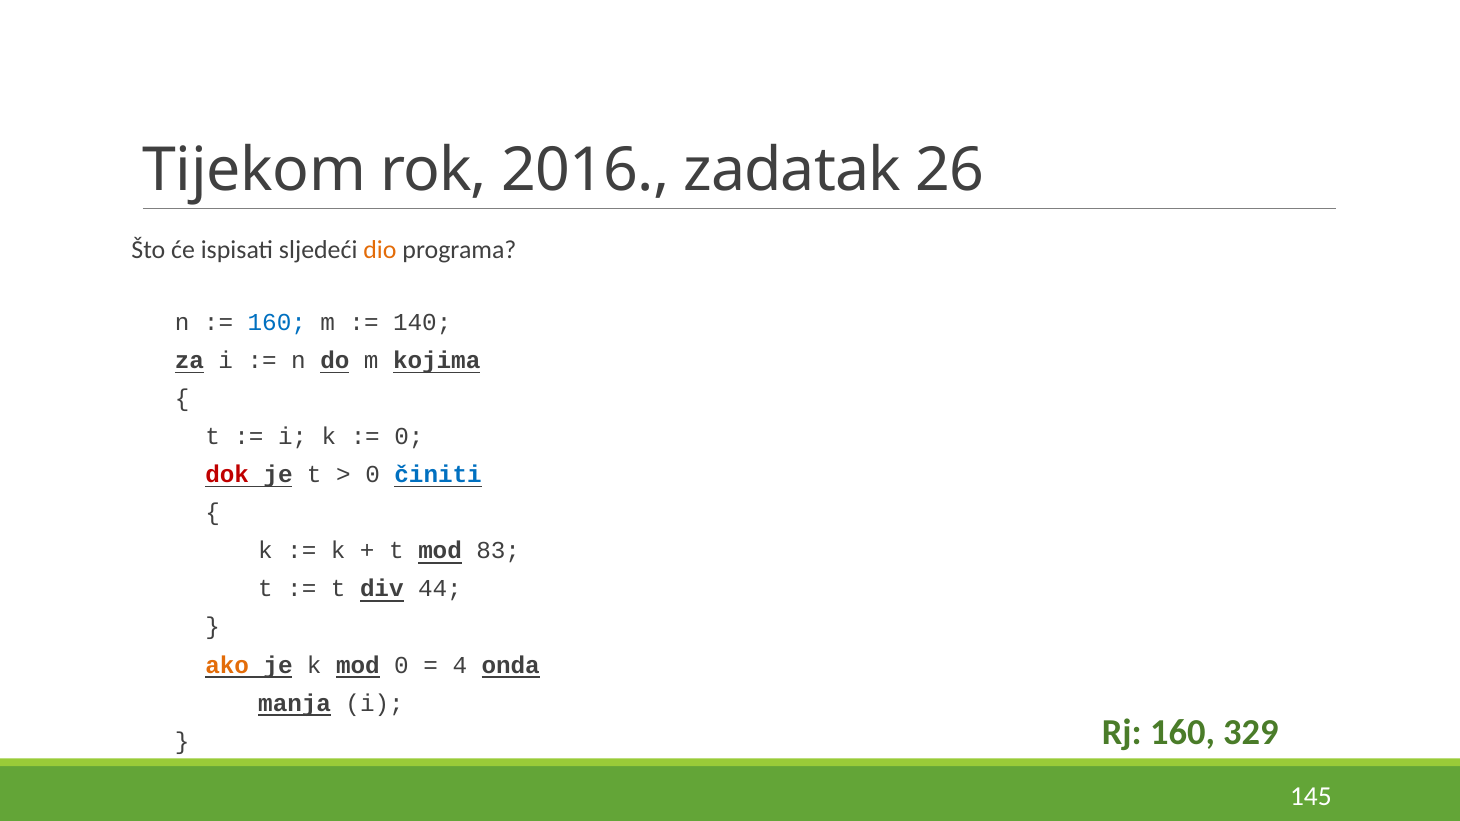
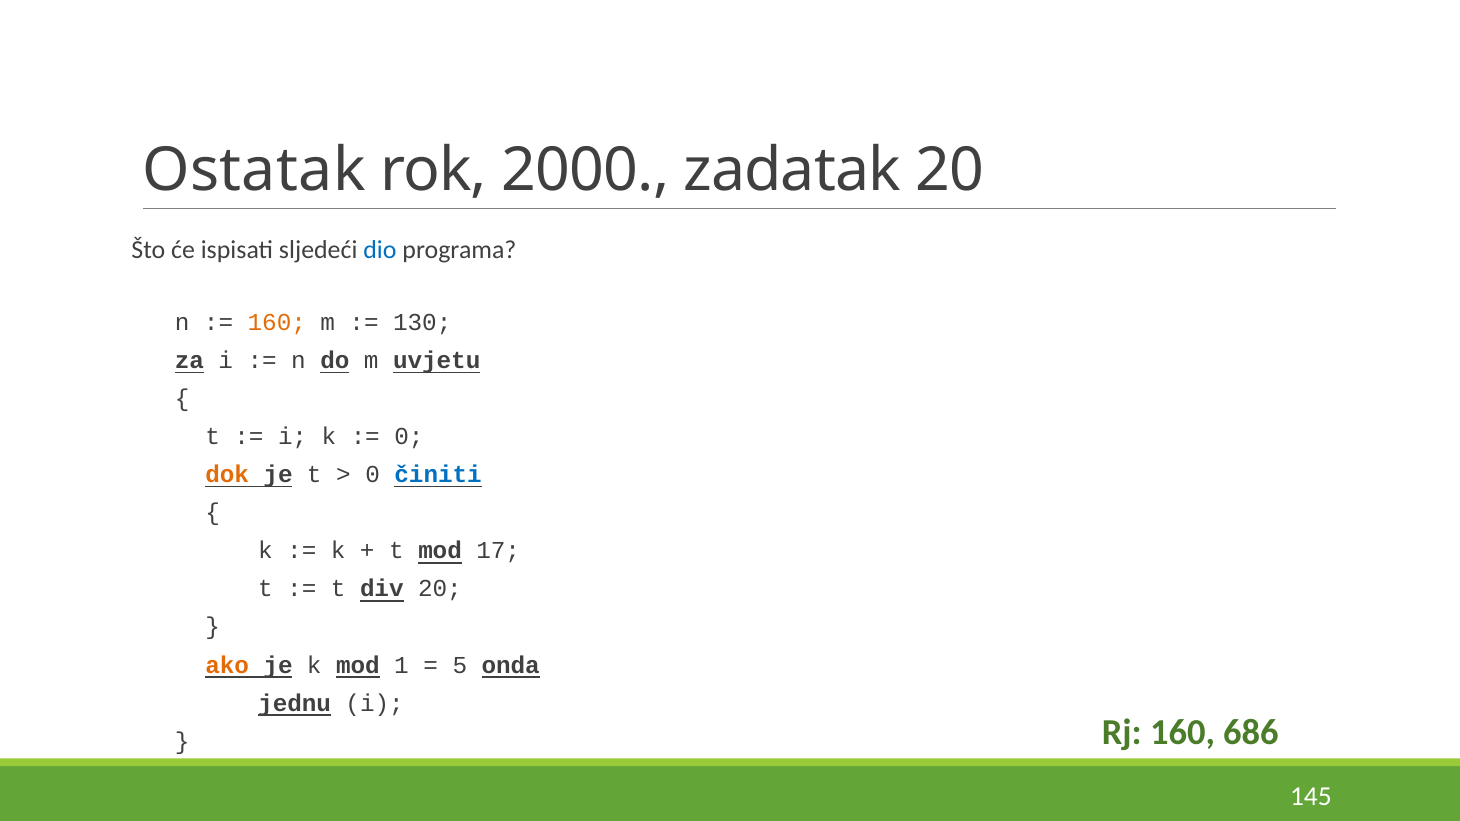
Tijekom: Tijekom -> Ostatak
2016: 2016 -> 2000
zadatak 26: 26 -> 20
dio colour: orange -> blue
160 at (277, 323) colour: blue -> orange
140: 140 -> 130
kojima: kojima -> uvjetu
dok colour: red -> orange
83: 83 -> 17
div 44: 44 -> 20
mod 0: 0 -> 1
4: 4 -> 5
manja: manja -> jednu
329: 329 -> 686
